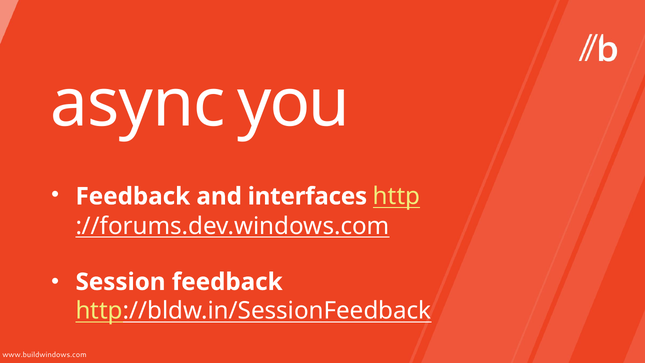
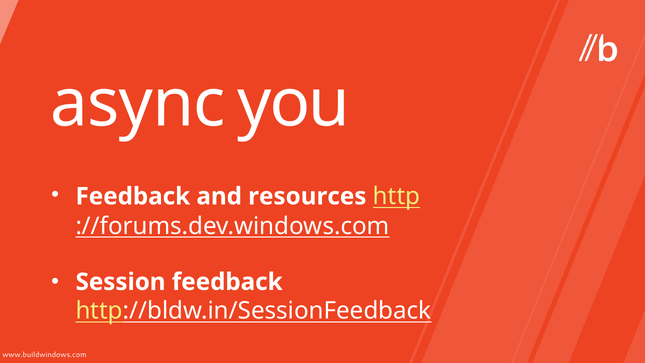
interfaces: interfaces -> resources
